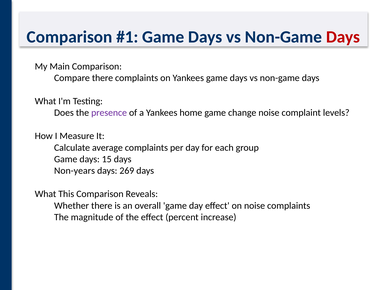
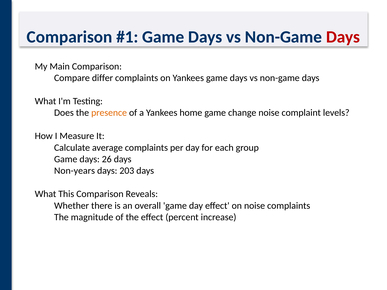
Compare there: there -> differ
presence colour: purple -> orange
15: 15 -> 26
269: 269 -> 203
